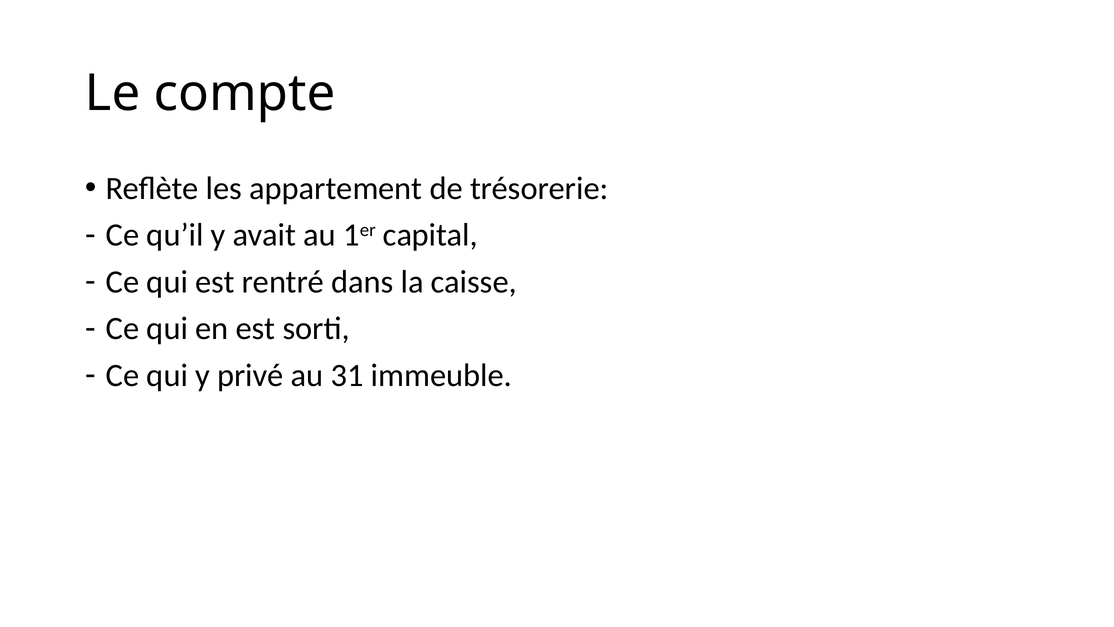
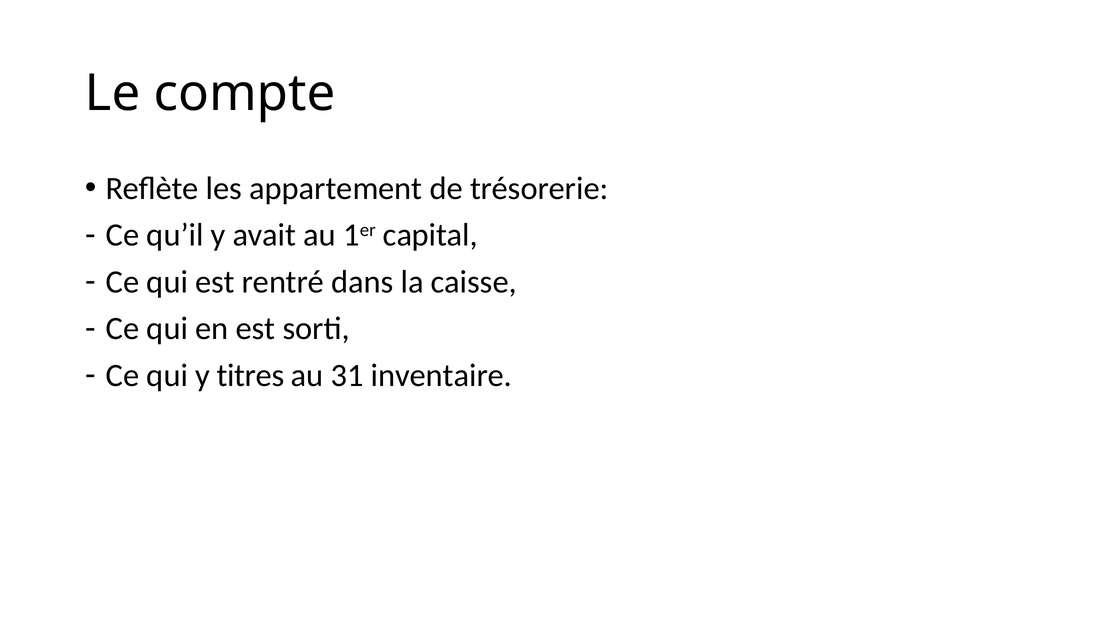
privé: privé -> titres
immeuble: immeuble -> inventaire
